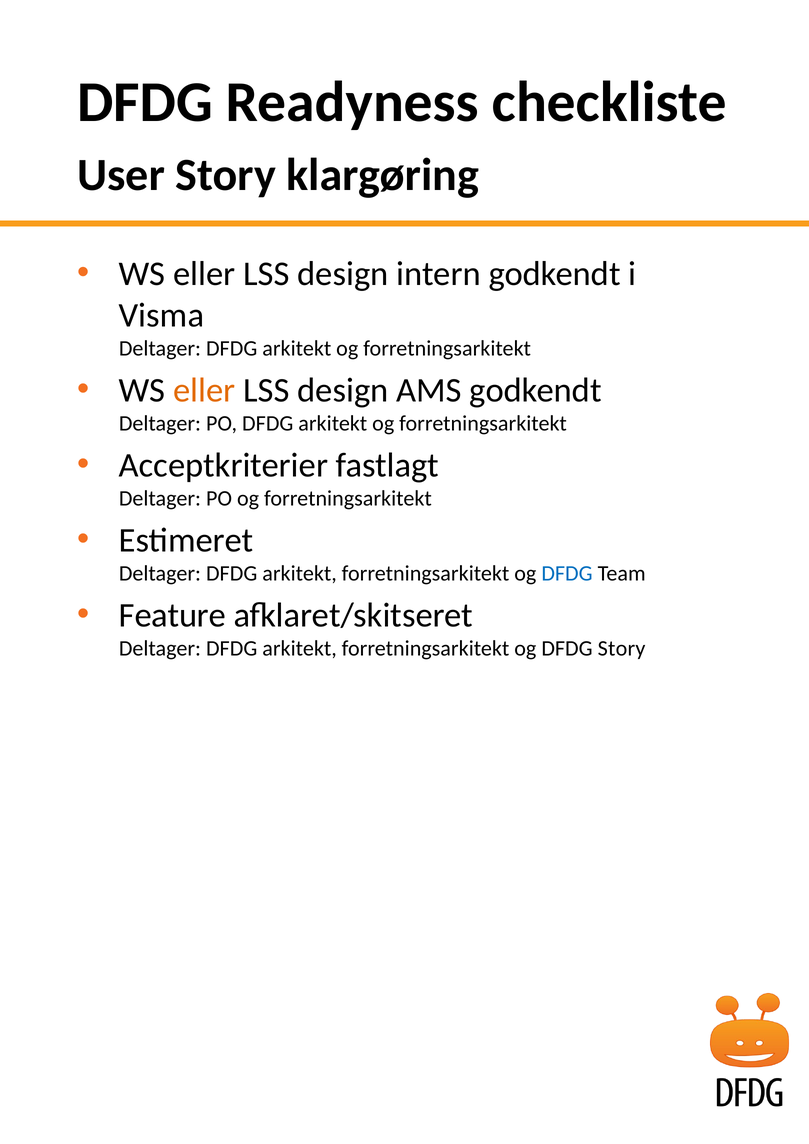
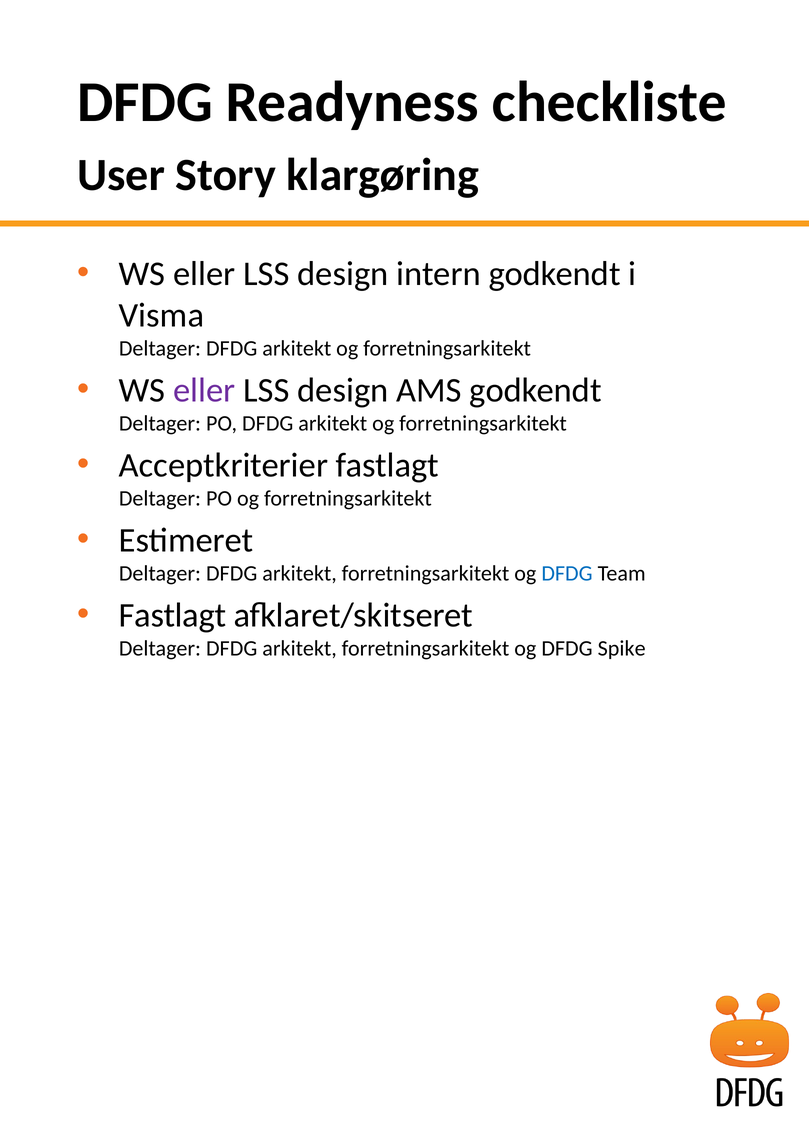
eller at (204, 390) colour: orange -> purple
Feature at (172, 615): Feature -> Fastlagt
DFDG Story: Story -> Spike
